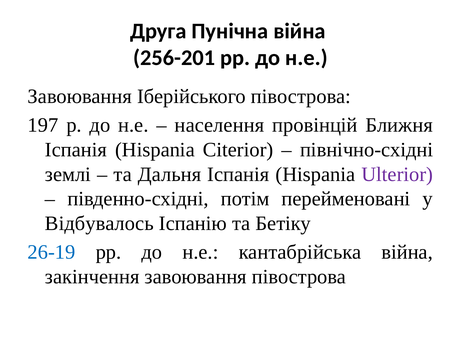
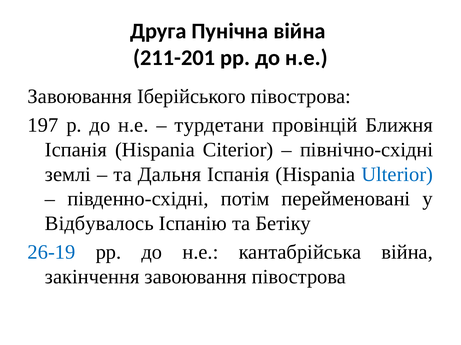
256-201: 256-201 -> 211-201
населення: населення -> турдетани
Ulterior colour: purple -> blue
